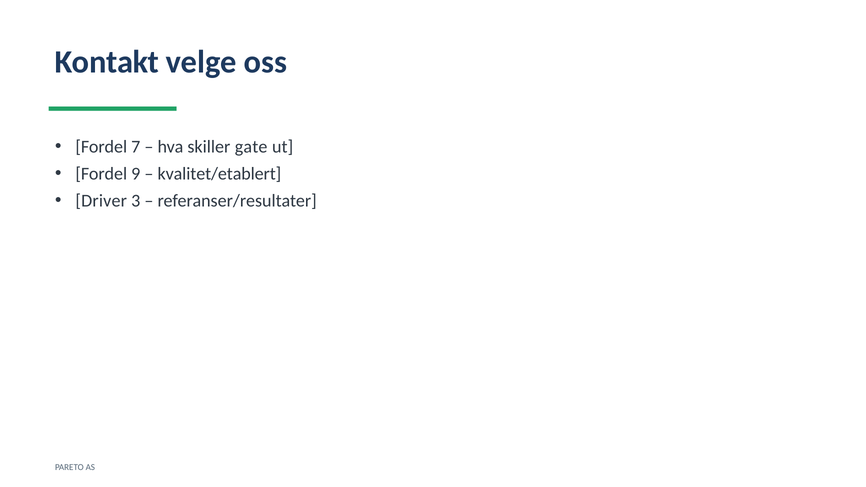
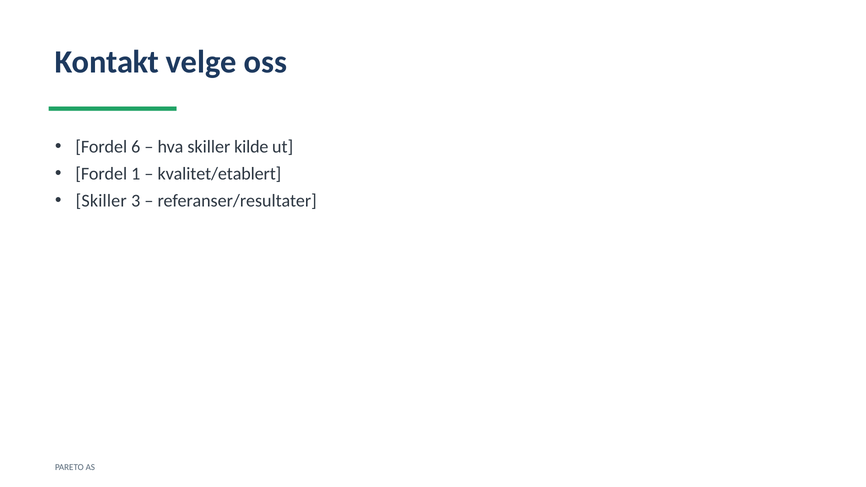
7: 7 -> 6
gate: gate -> kilde
9: 9 -> 1
Driver at (101, 201): Driver -> Skiller
